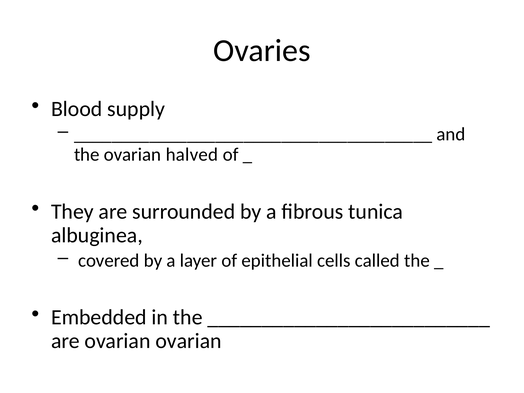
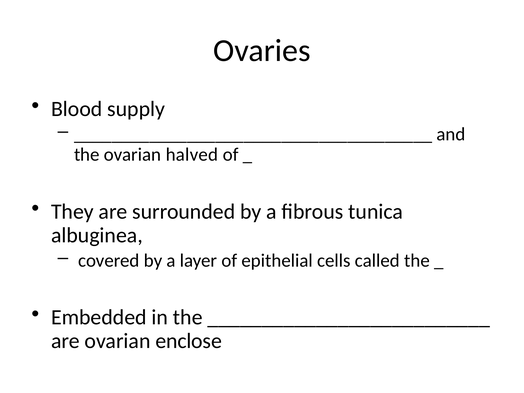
ovarian ovarian: ovarian -> enclose
